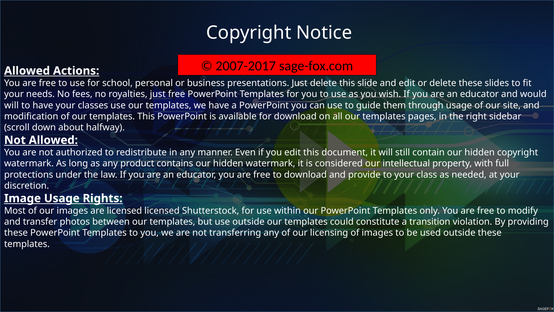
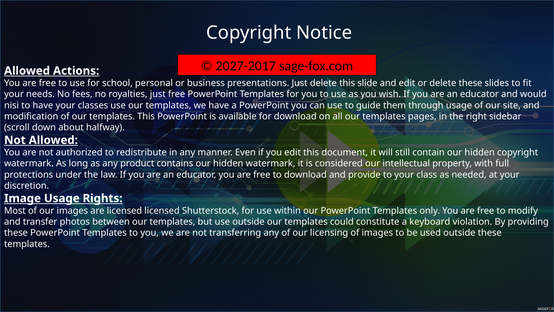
2007-2017: 2007-2017 -> 2027-2017
will at (11, 105): will -> nisi
transition: transition -> keyboard
